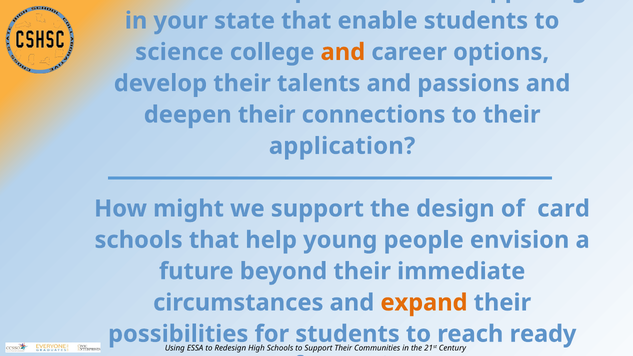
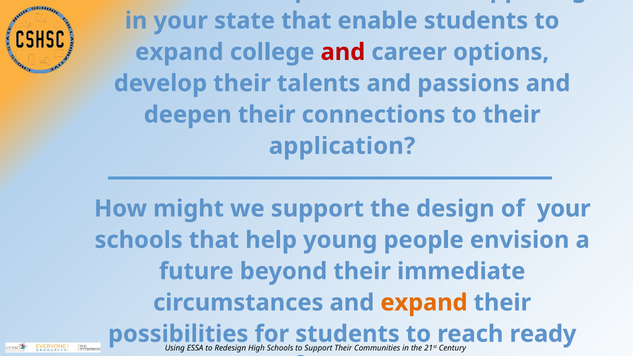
science at (179, 52): science -> expand
and at (343, 52) colour: orange -> red
of card: card -> your
